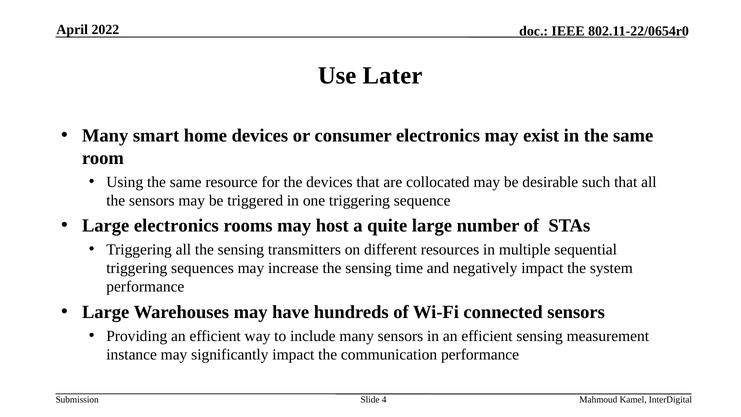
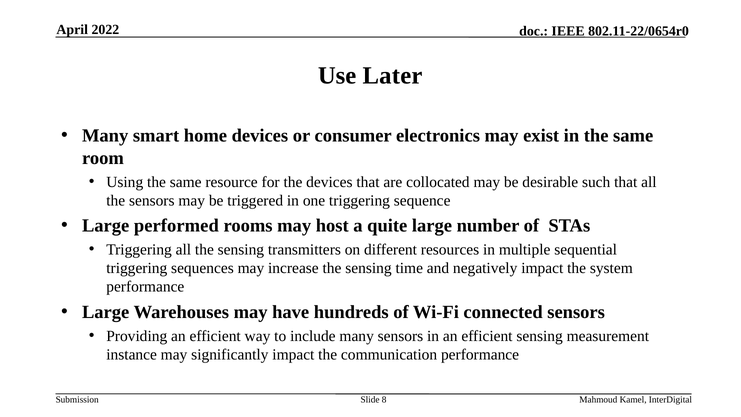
Large electronics: electronics -> performed
4: 4 -> 8
